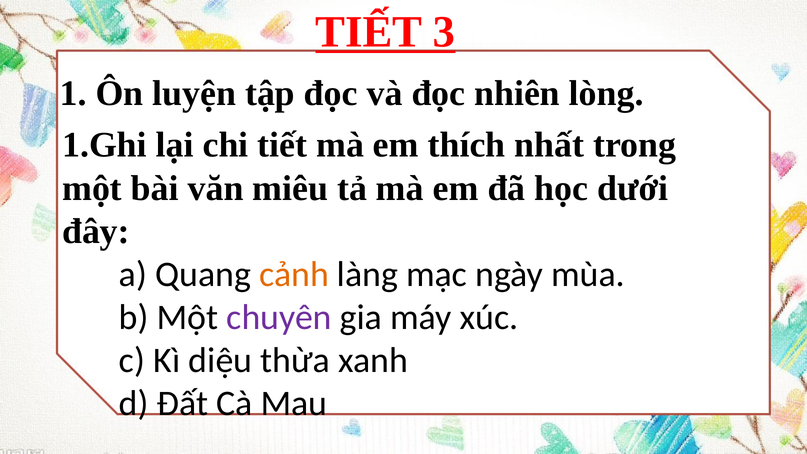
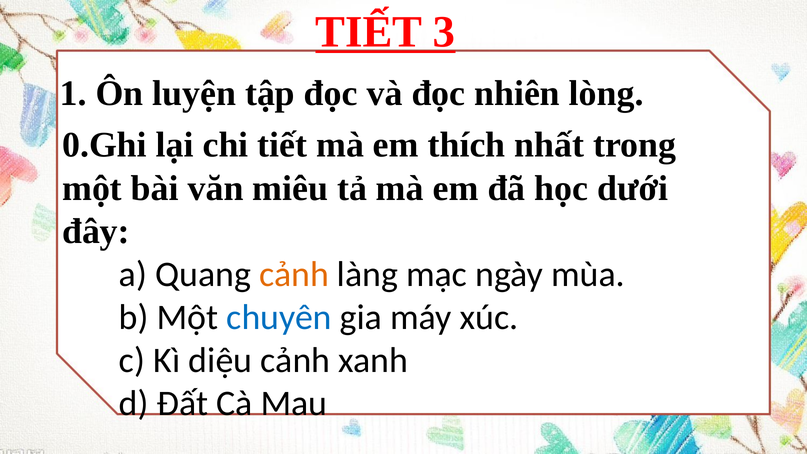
1.Ghi: 1.Ghi -> 0.Ghi
chuyên colour: purple -> blue
diệu thừa: thừa -> cảnh
